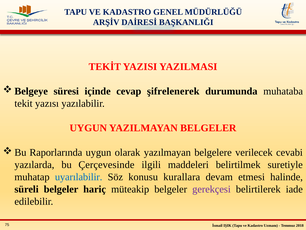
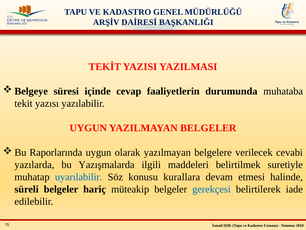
şifrelenerek: şifrelenerek -> faaliyetlerin
Çerçevesinde: Çerçevesinde -> Yazışmalarda
gerekçesi colour: purple -> blue
